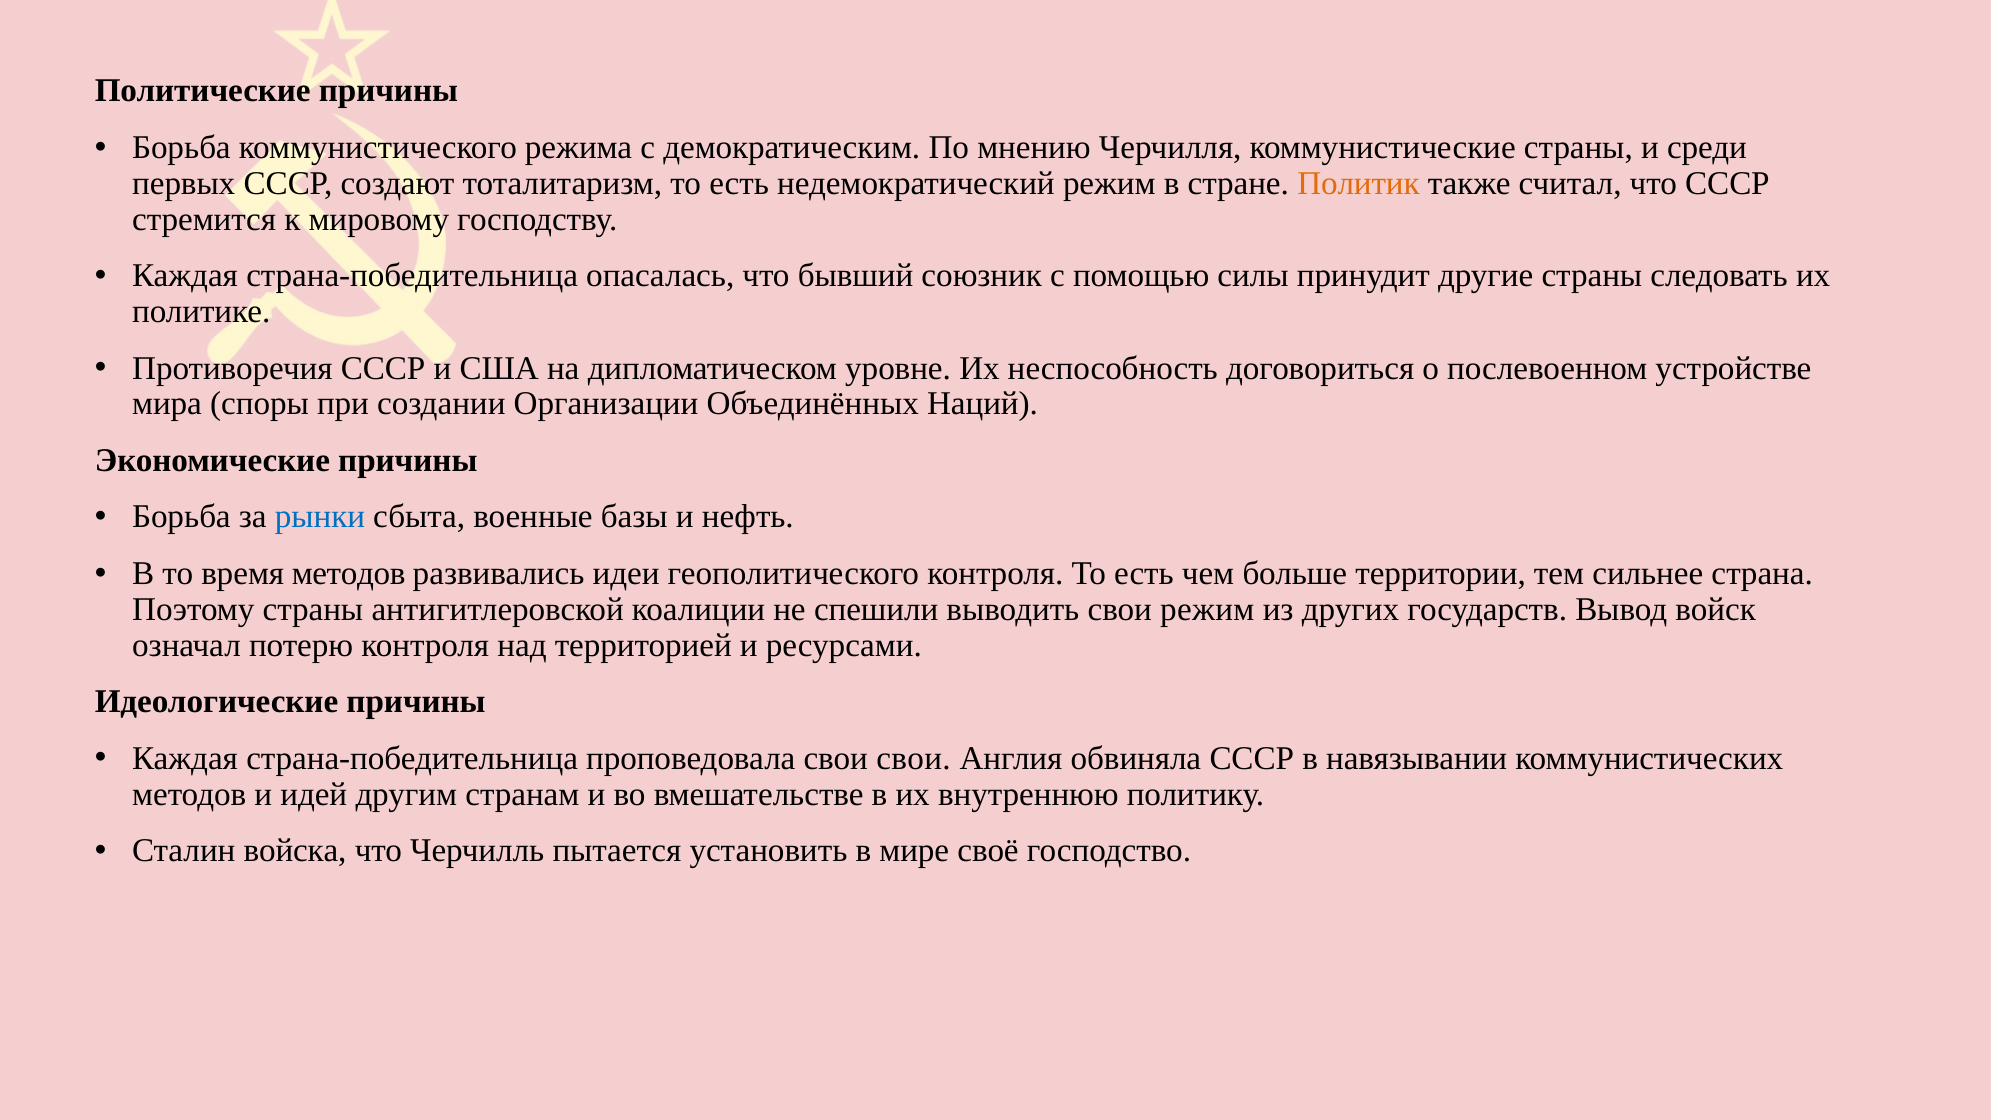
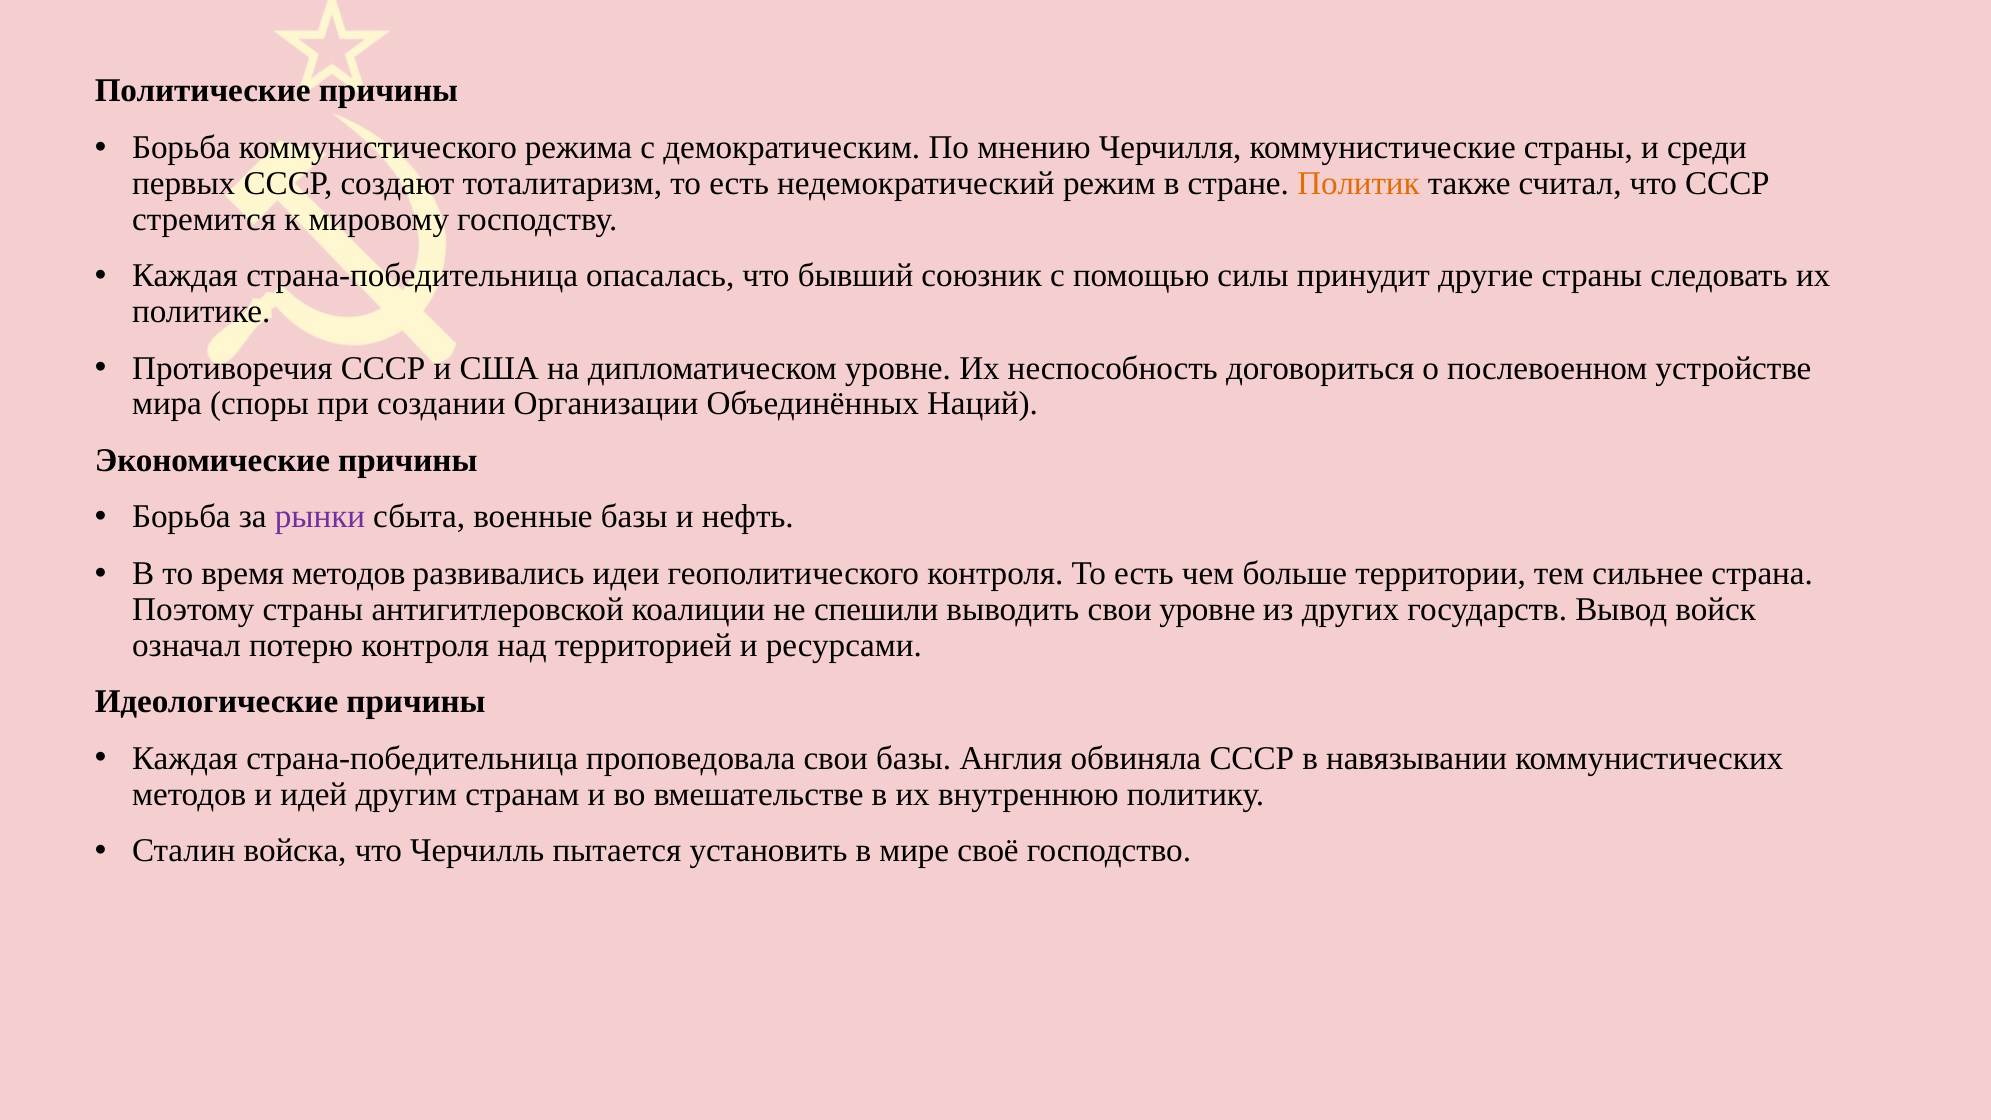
рынки colour: blue -> purple
свои режим: режим -> уровне
свои свои: свои -> базы
